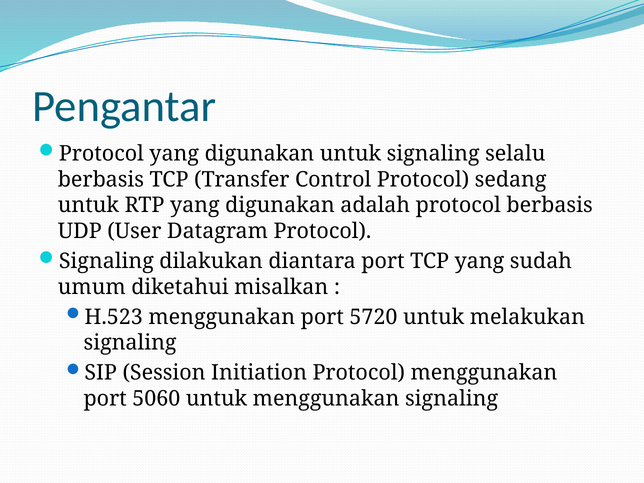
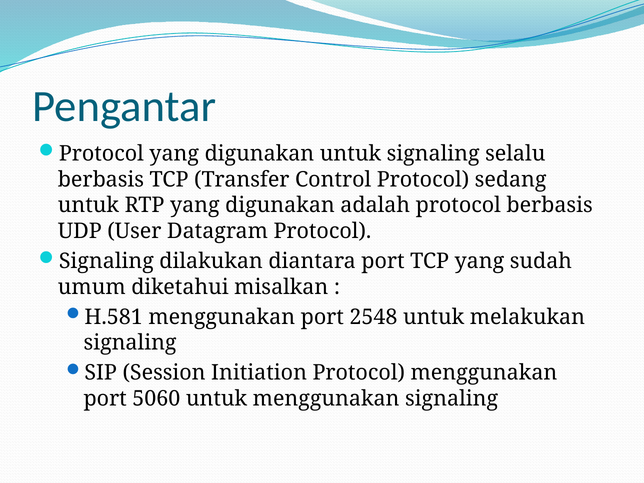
H.523: H.523 -> H.581
5720: 5720 -> 2548
